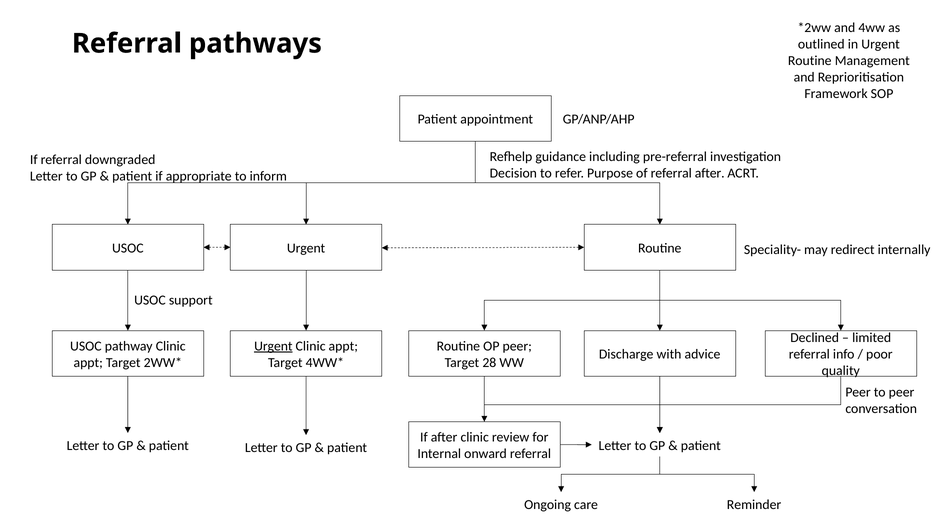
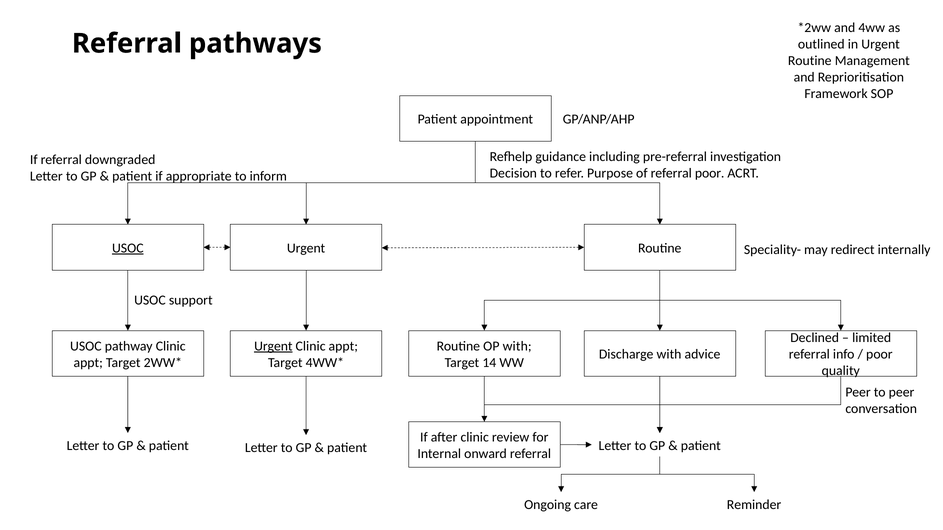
referral after: after -> poor
USOC at (128, 248) underline: none -> present
OP peer: peer -> with
28: 28 -> 14
